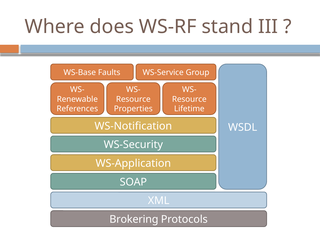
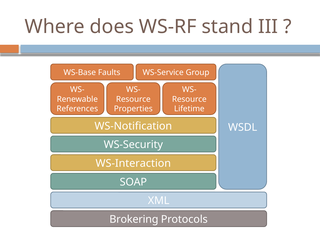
WS-Application: WS-Application -> WS-Interaction
